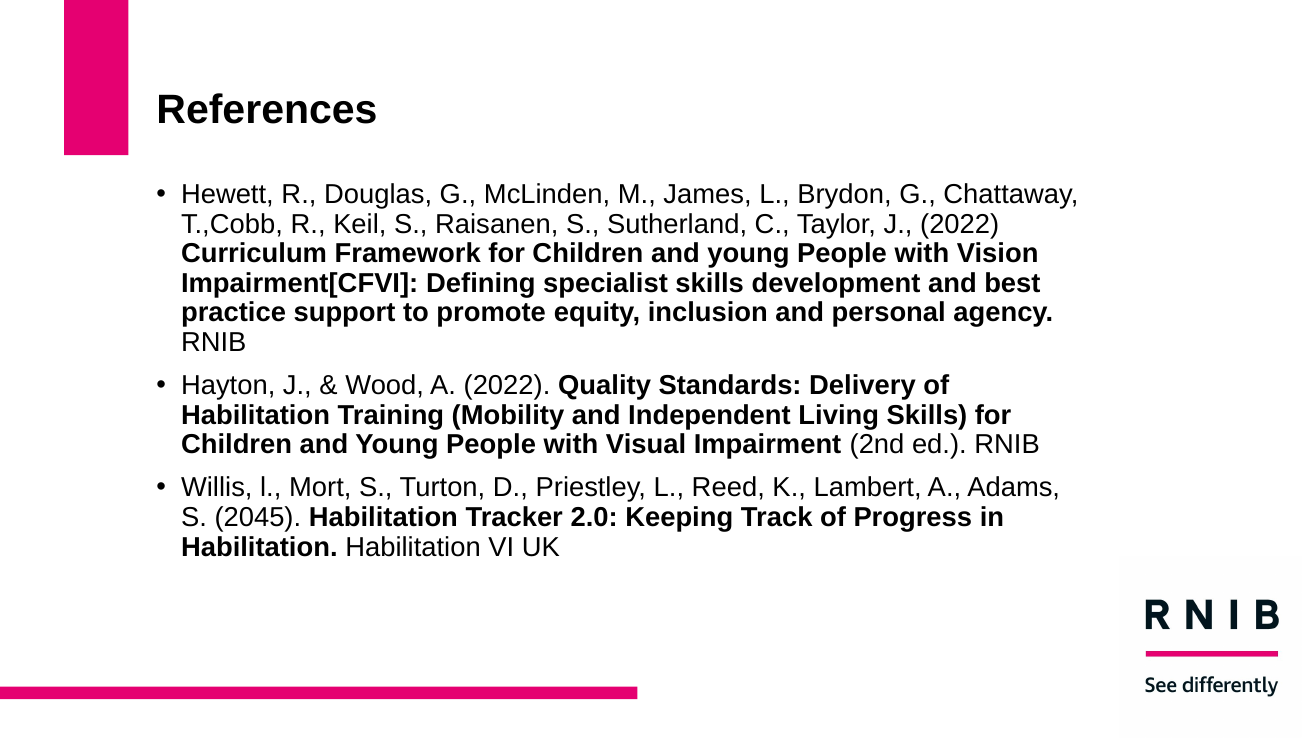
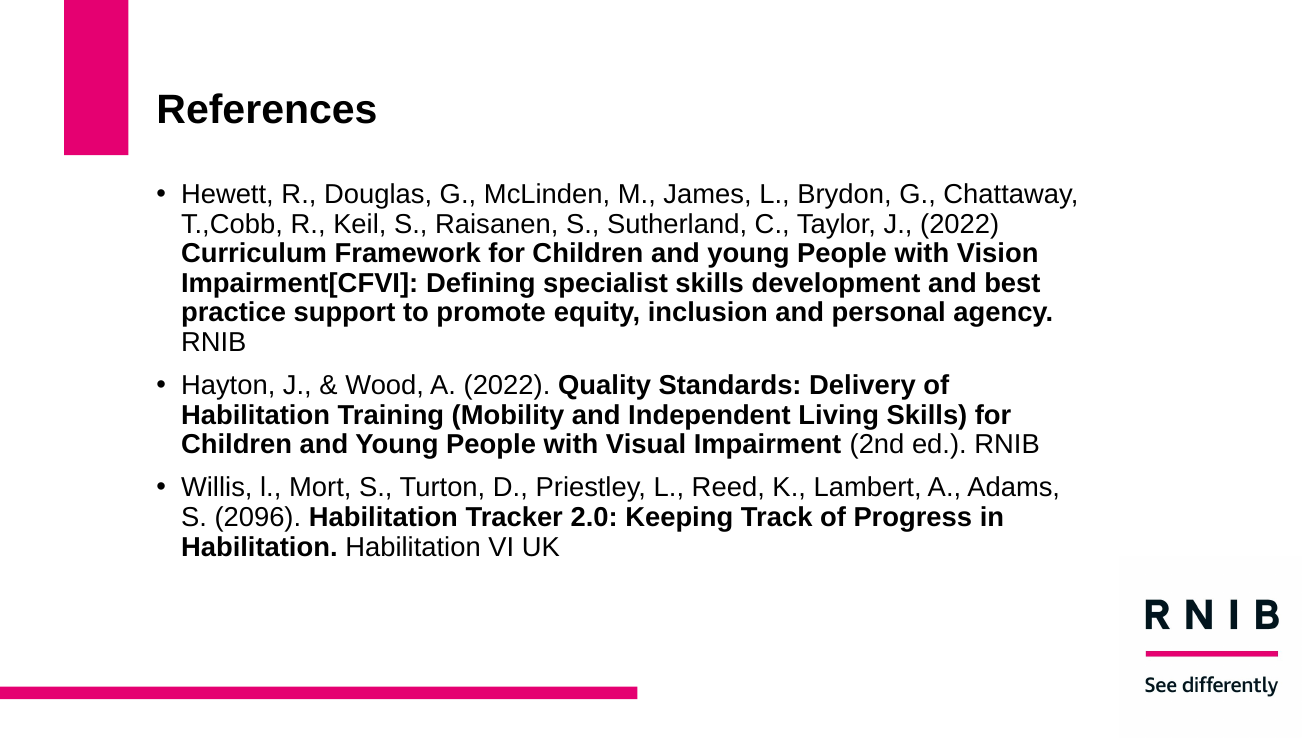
2045: 2045 -> 2096
